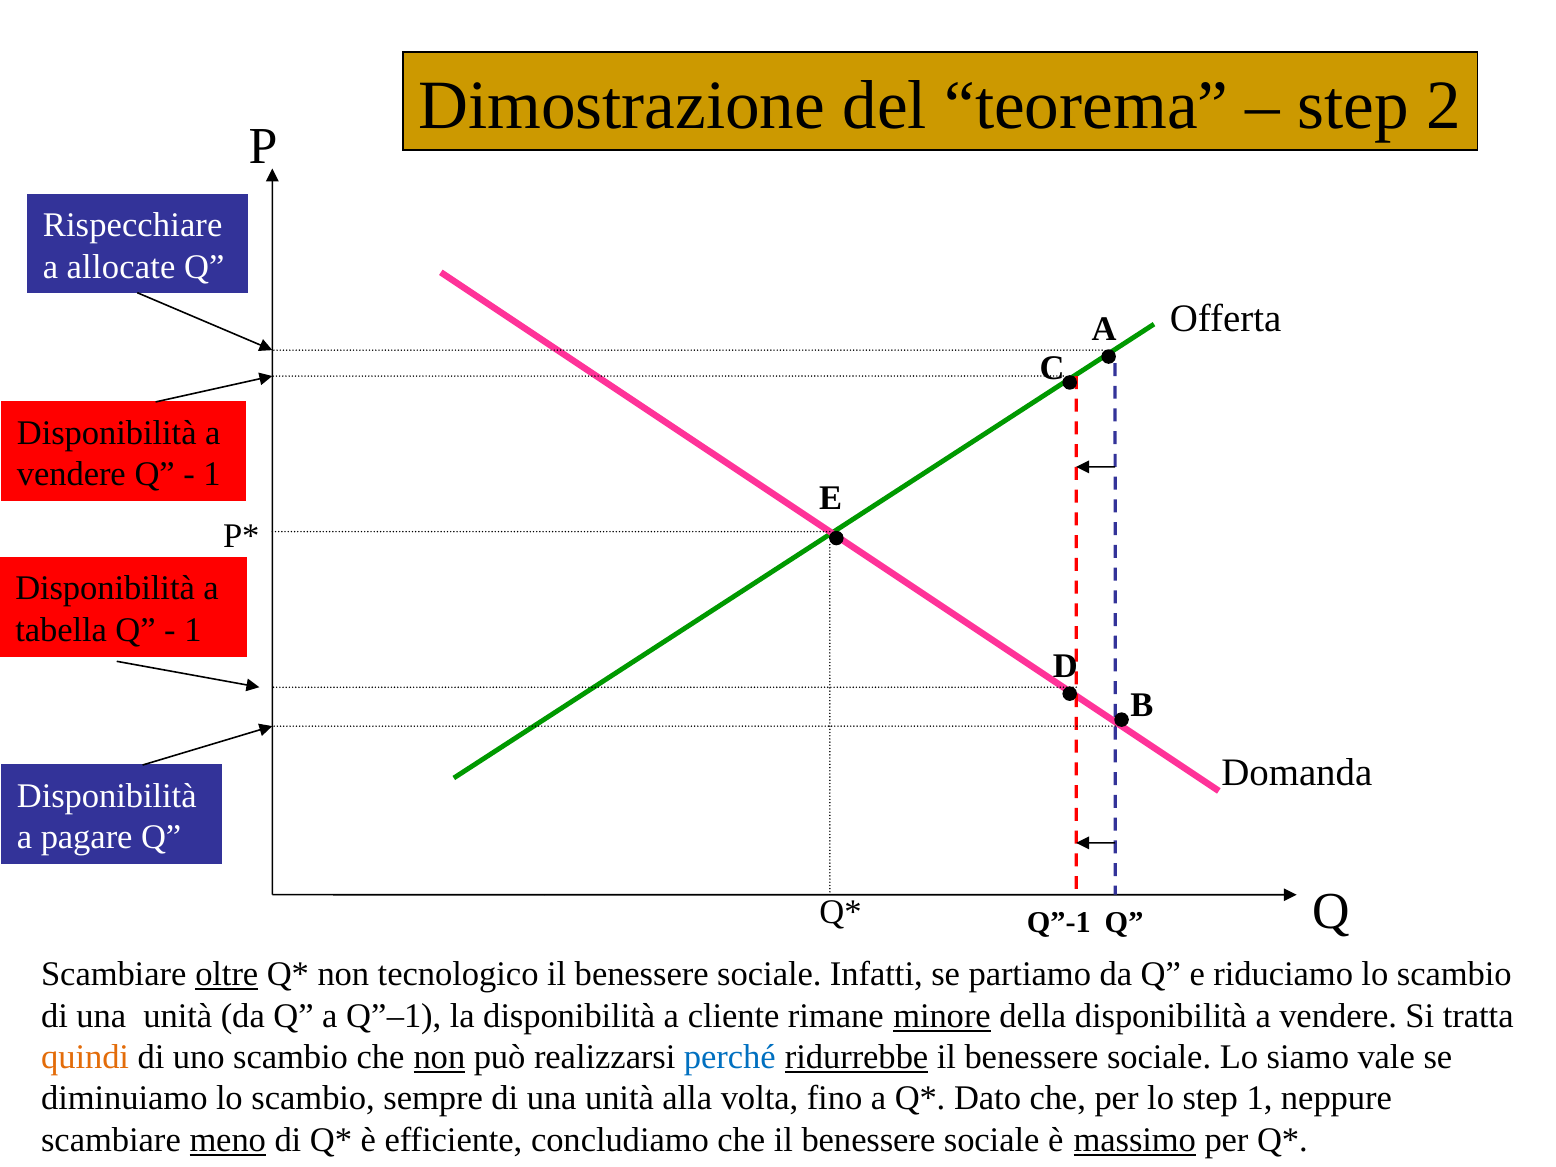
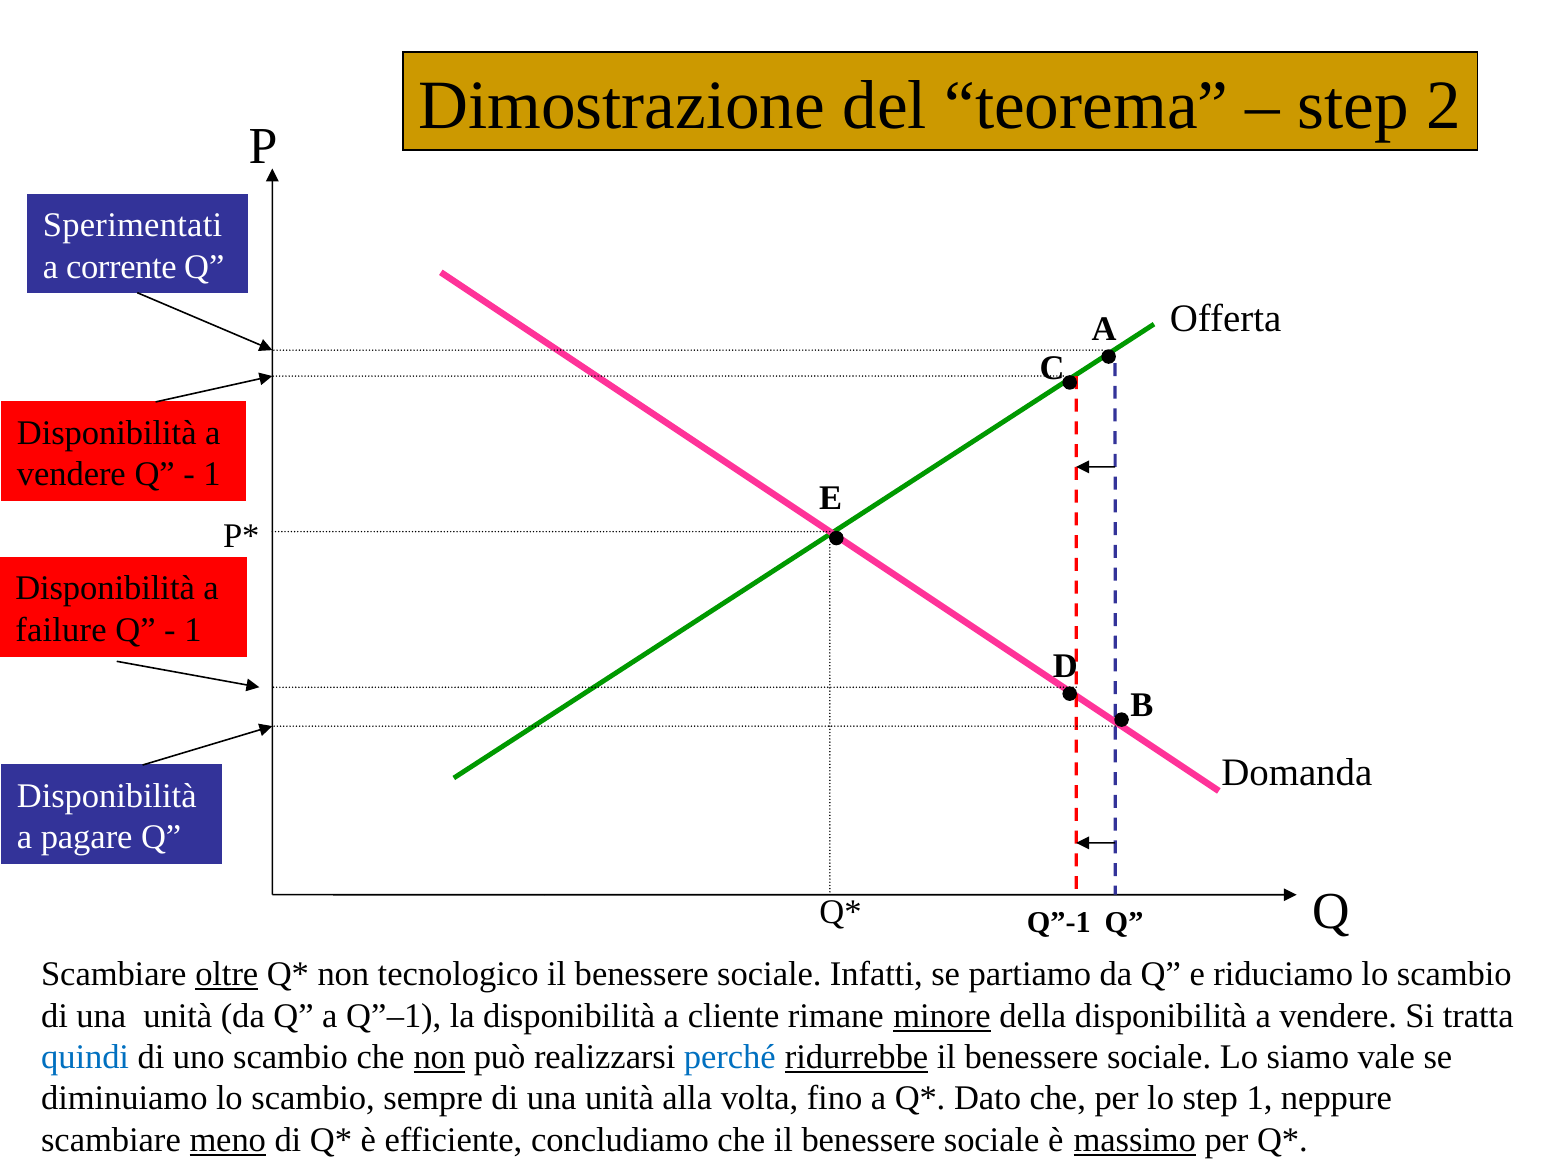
Rispecchiare: Rispecchiare -> Sperimentati
allocate: allocate -> corrente
tabella: tabella -> failure
quindi colour: orange -> blue
